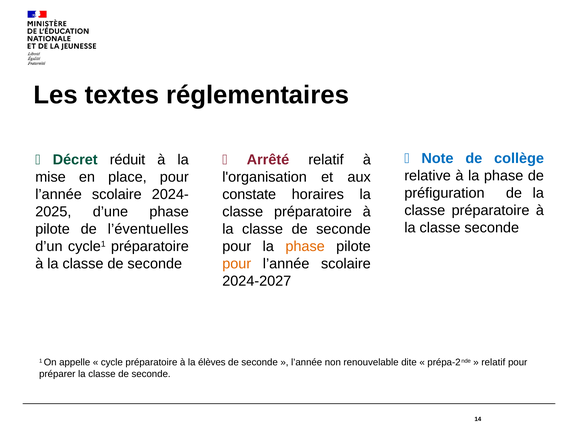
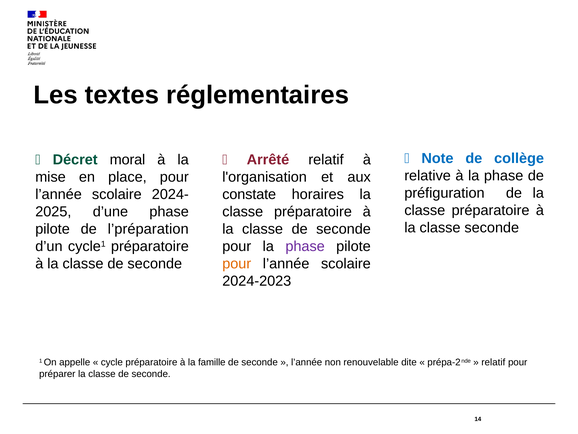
réduit: réduit -> moral
l’éventuelles: l’éventuelles -> l’préparation
phase at (305, 246) colour: orange -> purple
2024-2027: 2024-2027 -> 2024-2023
élèves: élèves -> famille
